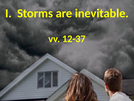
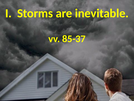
12-37: 12-37 -> 85-37
